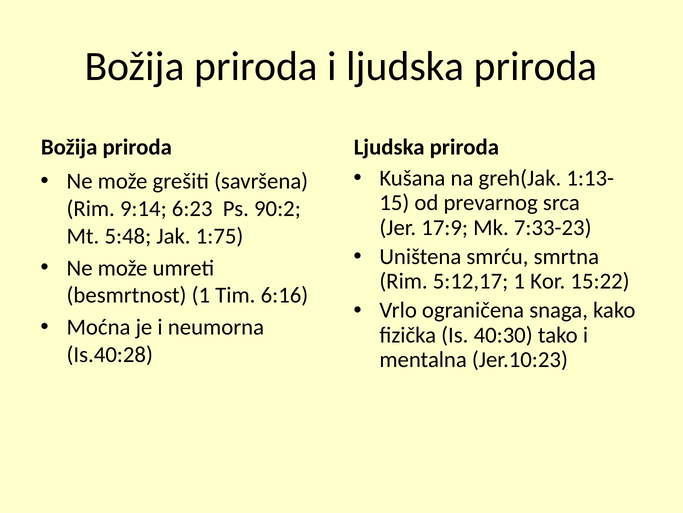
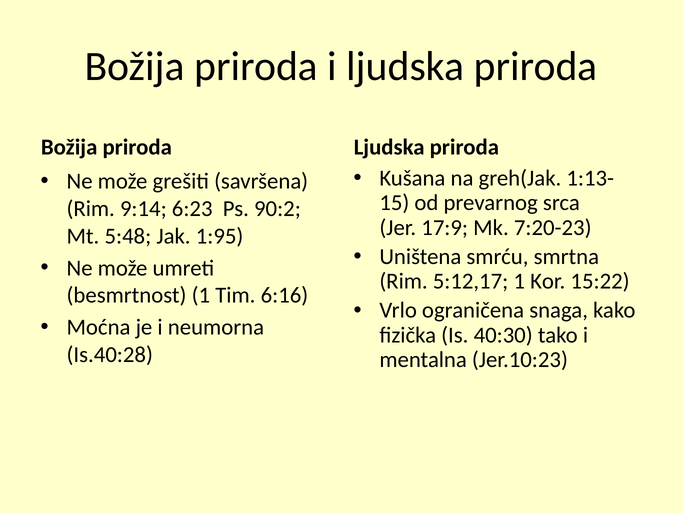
7:33-23: 7:33-23 -> 7:20-23
1:75: 1:75 -> 1:95
